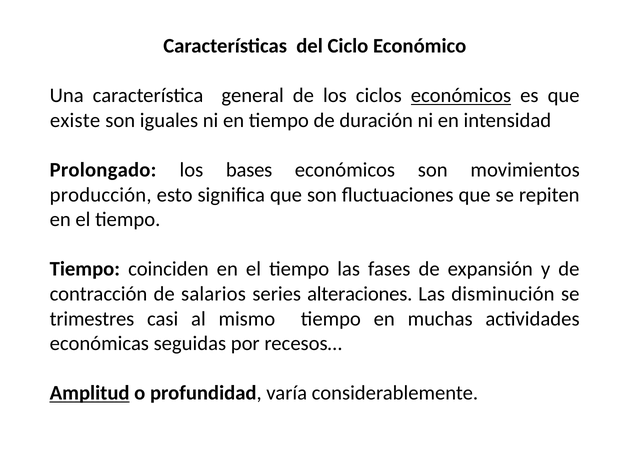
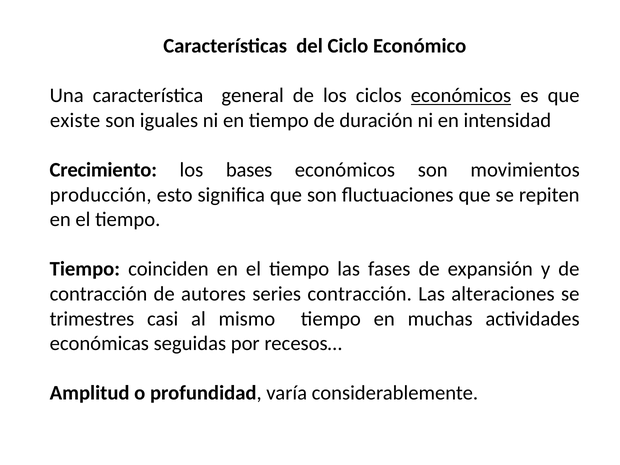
Prolongado: Prolongado -> Crecimiento
salarios: salarios -> autores
series alteraciones: alteraciones -> contracción
disminución: disminución -> alteraciones
Amplitud underline: present -> none
